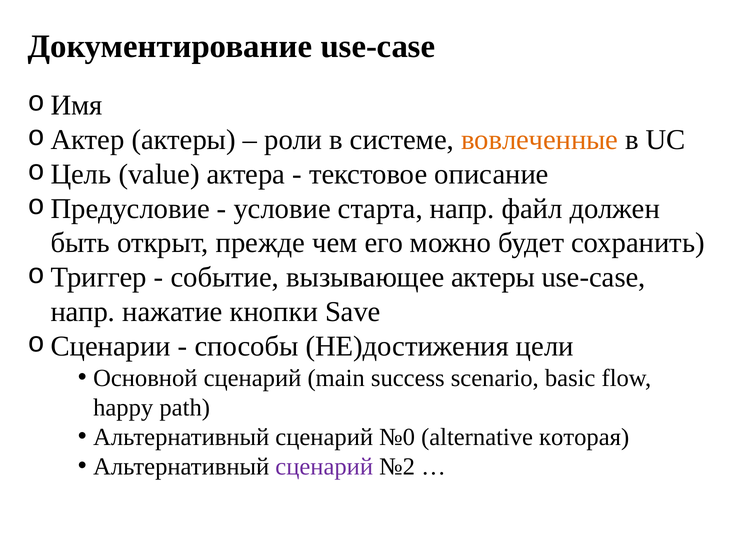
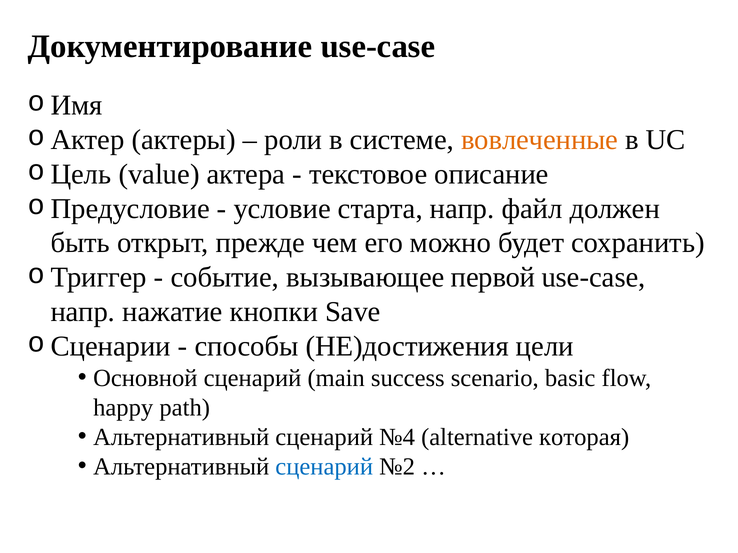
вызывающее актеры: актеры -> первой
№0: №0 -> №4
сценарий at (324, 467) colour: purple -> blue
